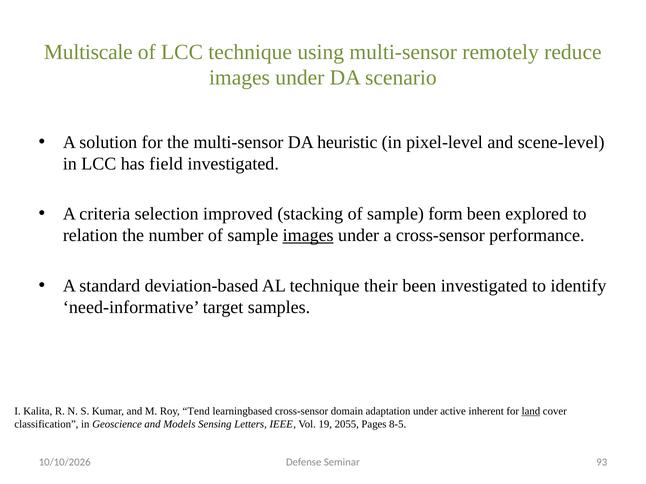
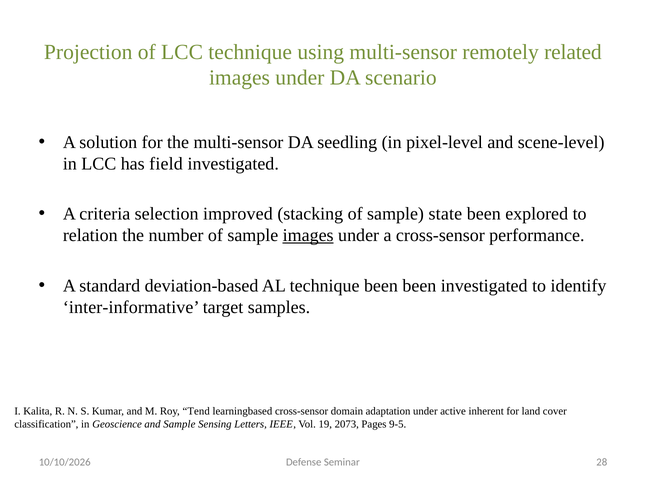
Multiscale: Multiscale -> Projection
reduce: reduce -> related
heuristic: heuristic -> seedling
form: form -> state
technique their: their -> been
need-informative: need-informative -> inter-informative
land underline: present -> none
and Models: Models -> Sample
2055: 2055 -> 2073
8-5: 8-5 -> 9-5
93: 93 -> 28
